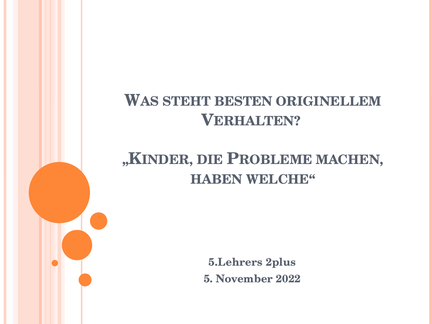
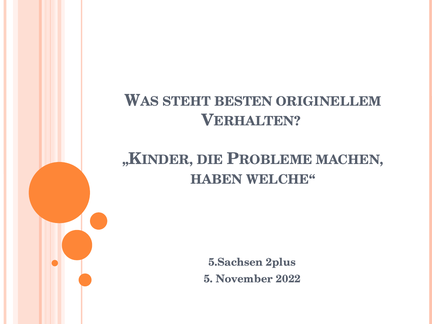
5.Lehrers: 5.Lehrers -> 5.Sachsen
